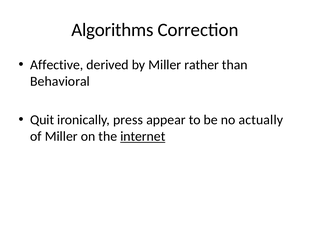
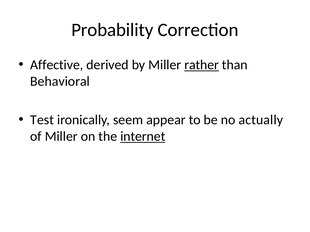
Algorithms: Algorithms -> Probability
rather underline: none -> present
Quit: Quit -> Test
press: press -> seem
